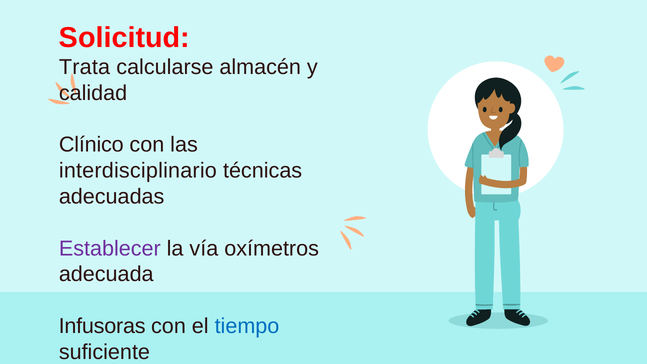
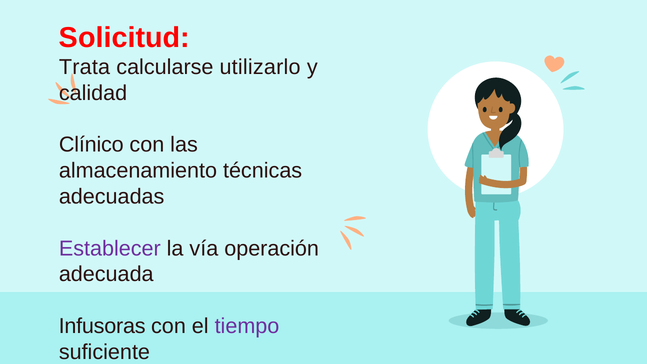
almacén: almacén -> utilizarlo
interdisciplinario: interdisciplinario -> almacenamiento
oxímetros: oxímetros -> operación
tiempo colour: blue -> purple
